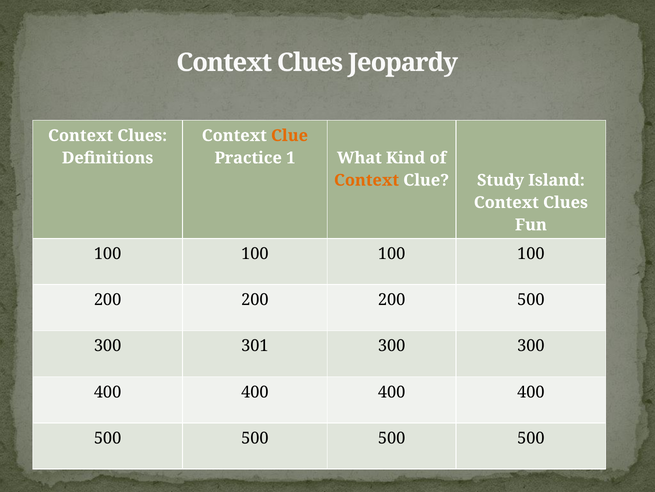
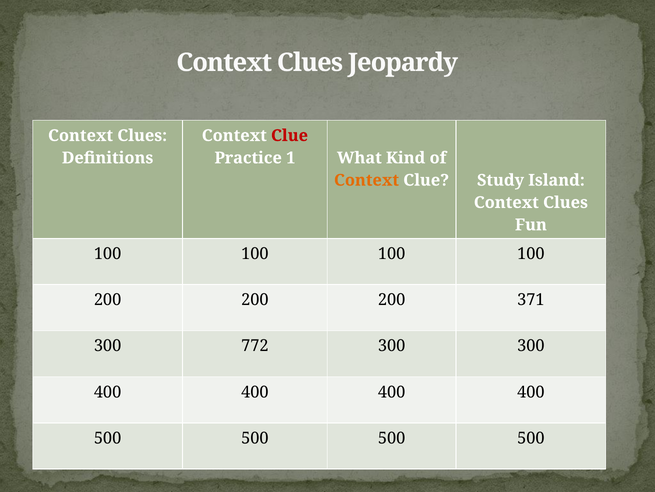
Clue at (289, 135) colour: orange -> red
200 500: 500 -> 371
301: 301 -> 772
